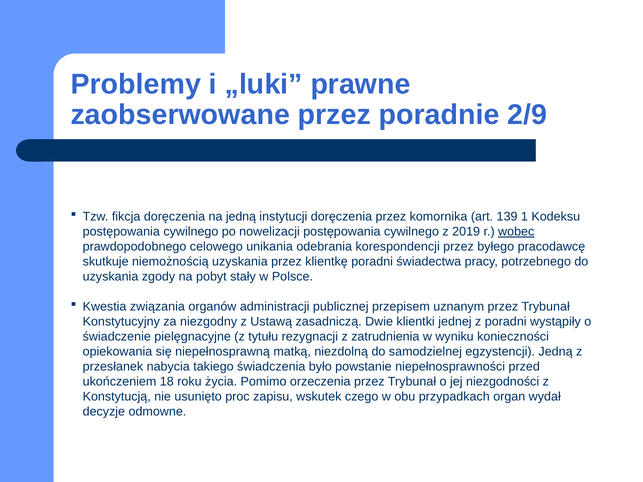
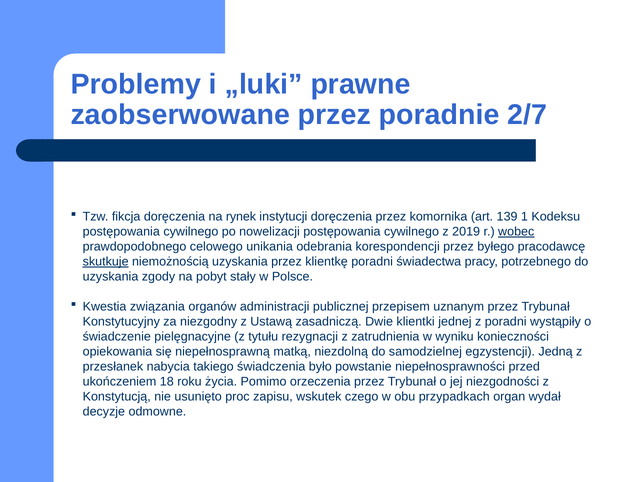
2/9: 2/9 -> 2/7
na jedną: jedną -> rynek
skutkuje underline: none -> present
